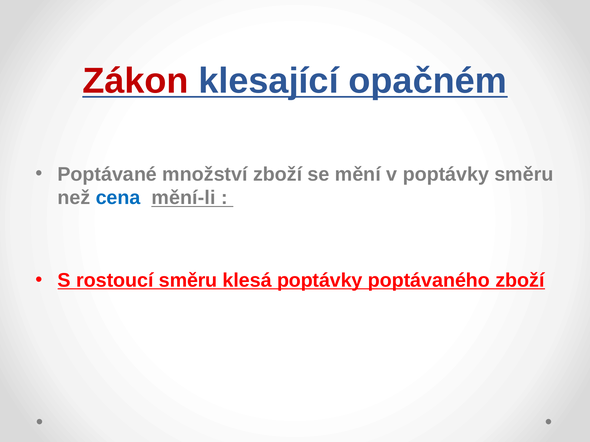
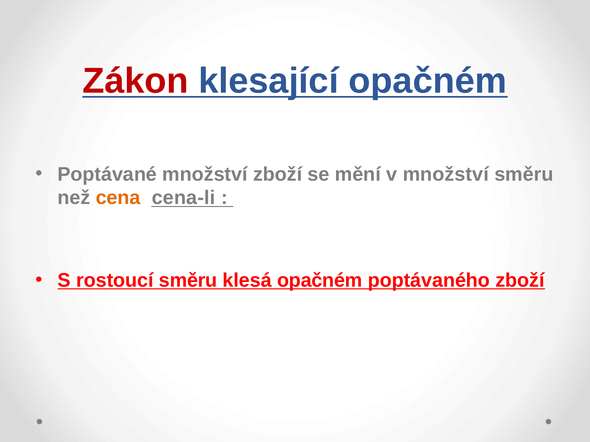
v poptávky: poptávky -> množství
cena colour: blue -> orange
mění-li: mění-li -> cena-li
klesá poptávky: poptávky -> opačném
